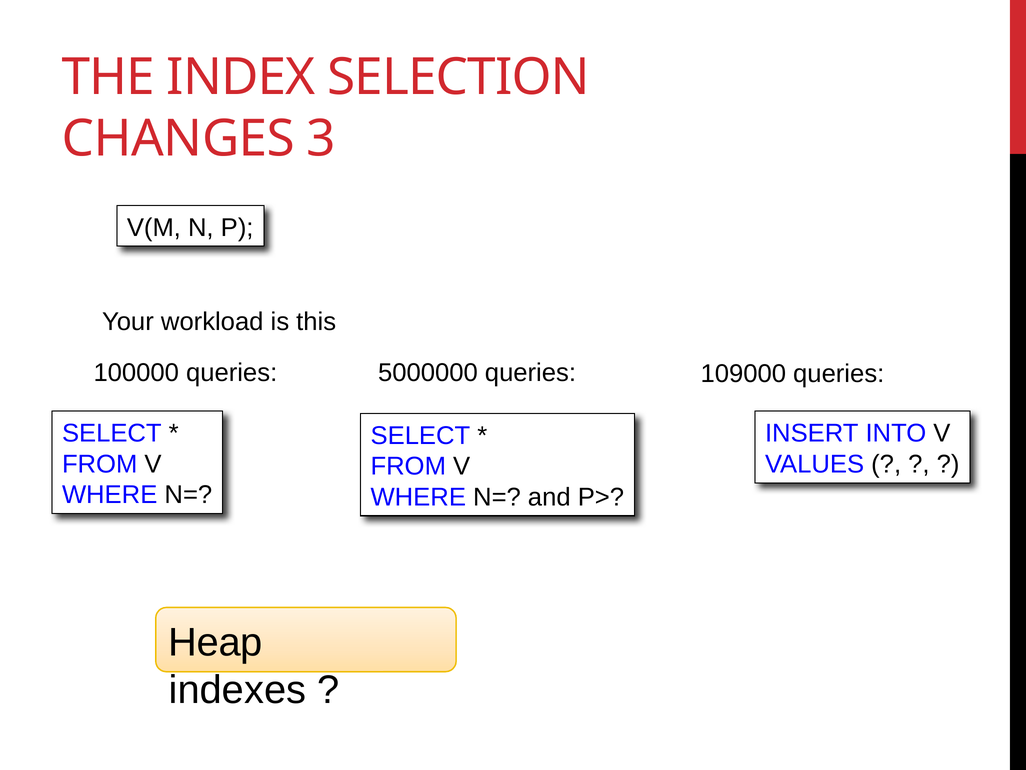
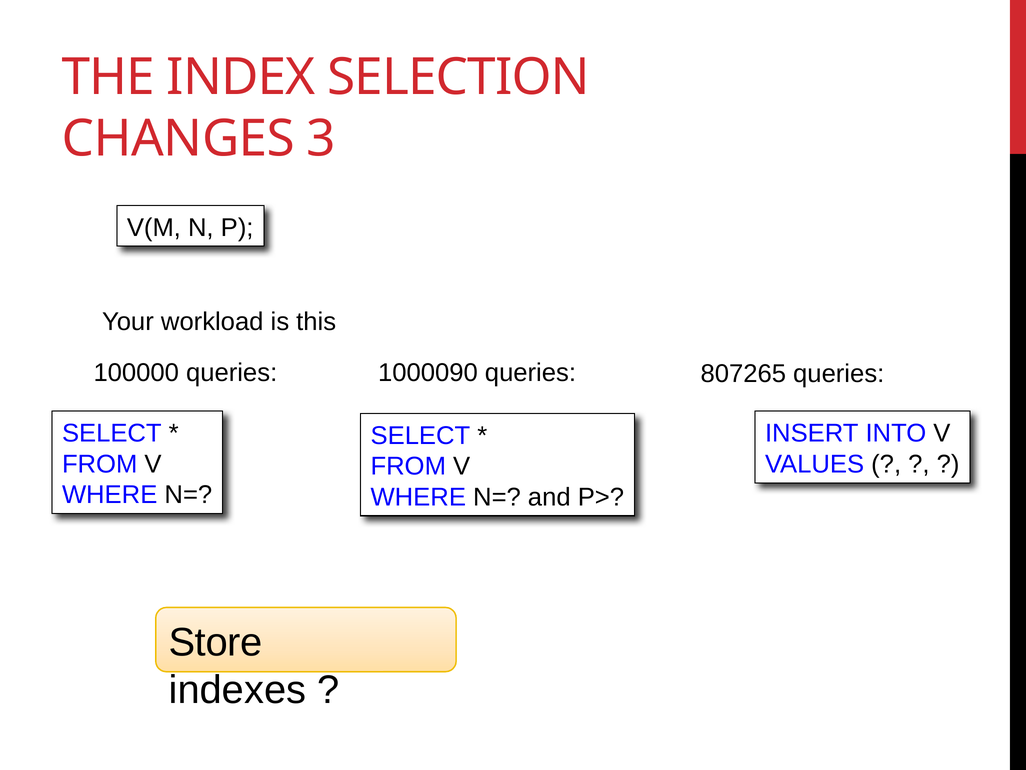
5000000: 5000000 -> 1000090
109000: 109000 -> 807265
Heap: Heap -> Store
